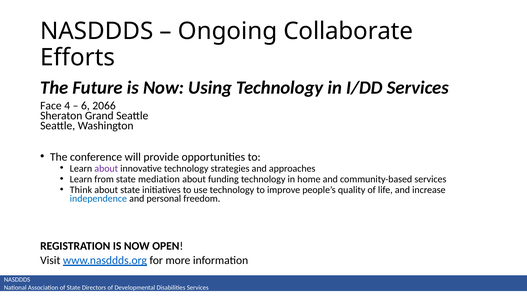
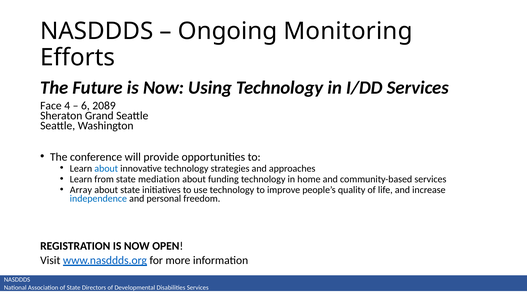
Collaborate: Collaborate -> Monitoring
2066: 2066 -> 2089
about at (106, 168) colour: purple -> blue
Think: Think -> Array
